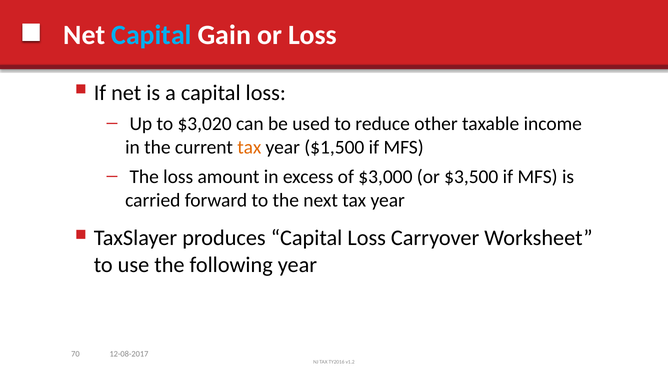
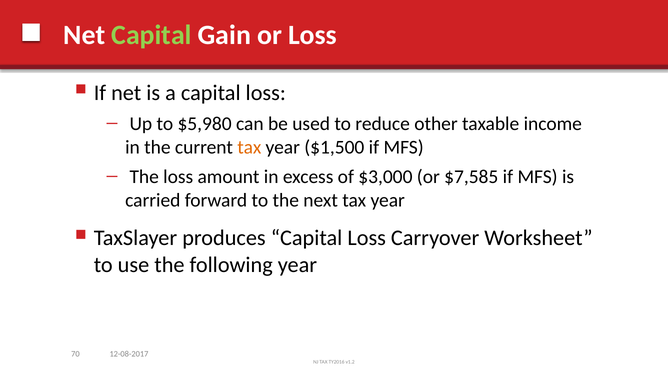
Capital at (151, 35) colour: light blue -> light green
$3,020: $3,020 -> $5,980
$3,500: $3,500 -> $7,585
